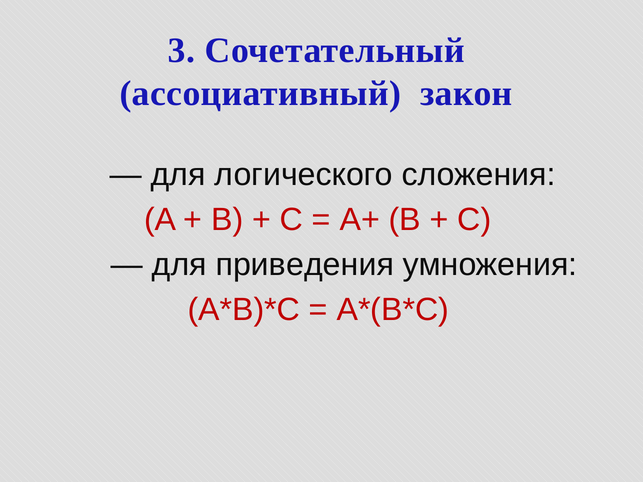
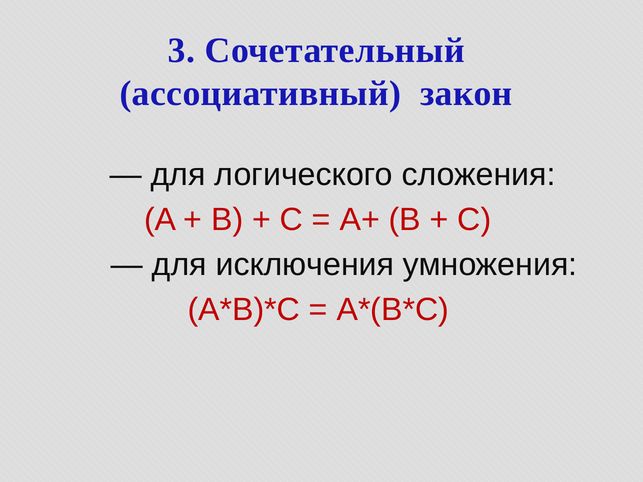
приведения: приведения -> исключения
